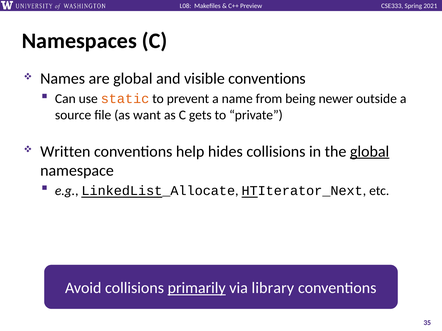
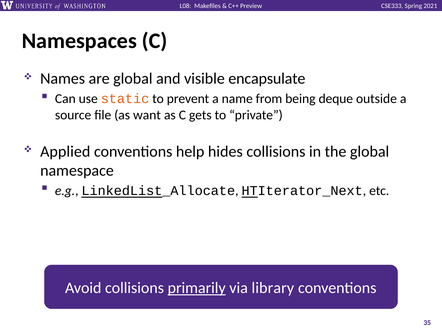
visible conventions: conventions -> encapsulate
newer: newer -> deque
Written: Written -> Applied
global at (370, 152) underline: present -> none
